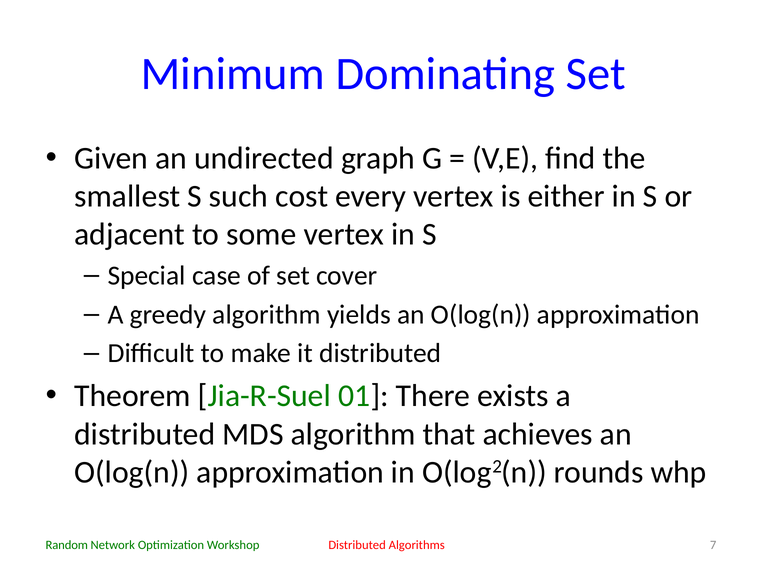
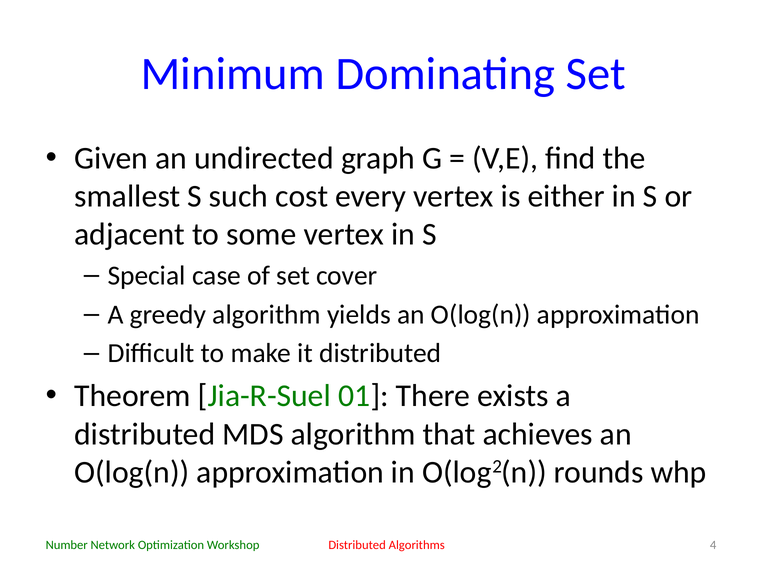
7: 7 -> 4
Random: Random -> Number
